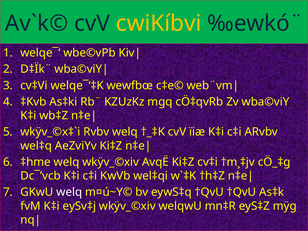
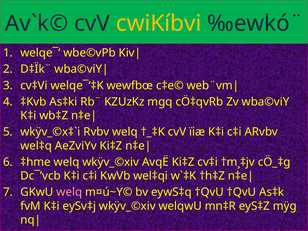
welq at (69, 192) colour: white -> pink
